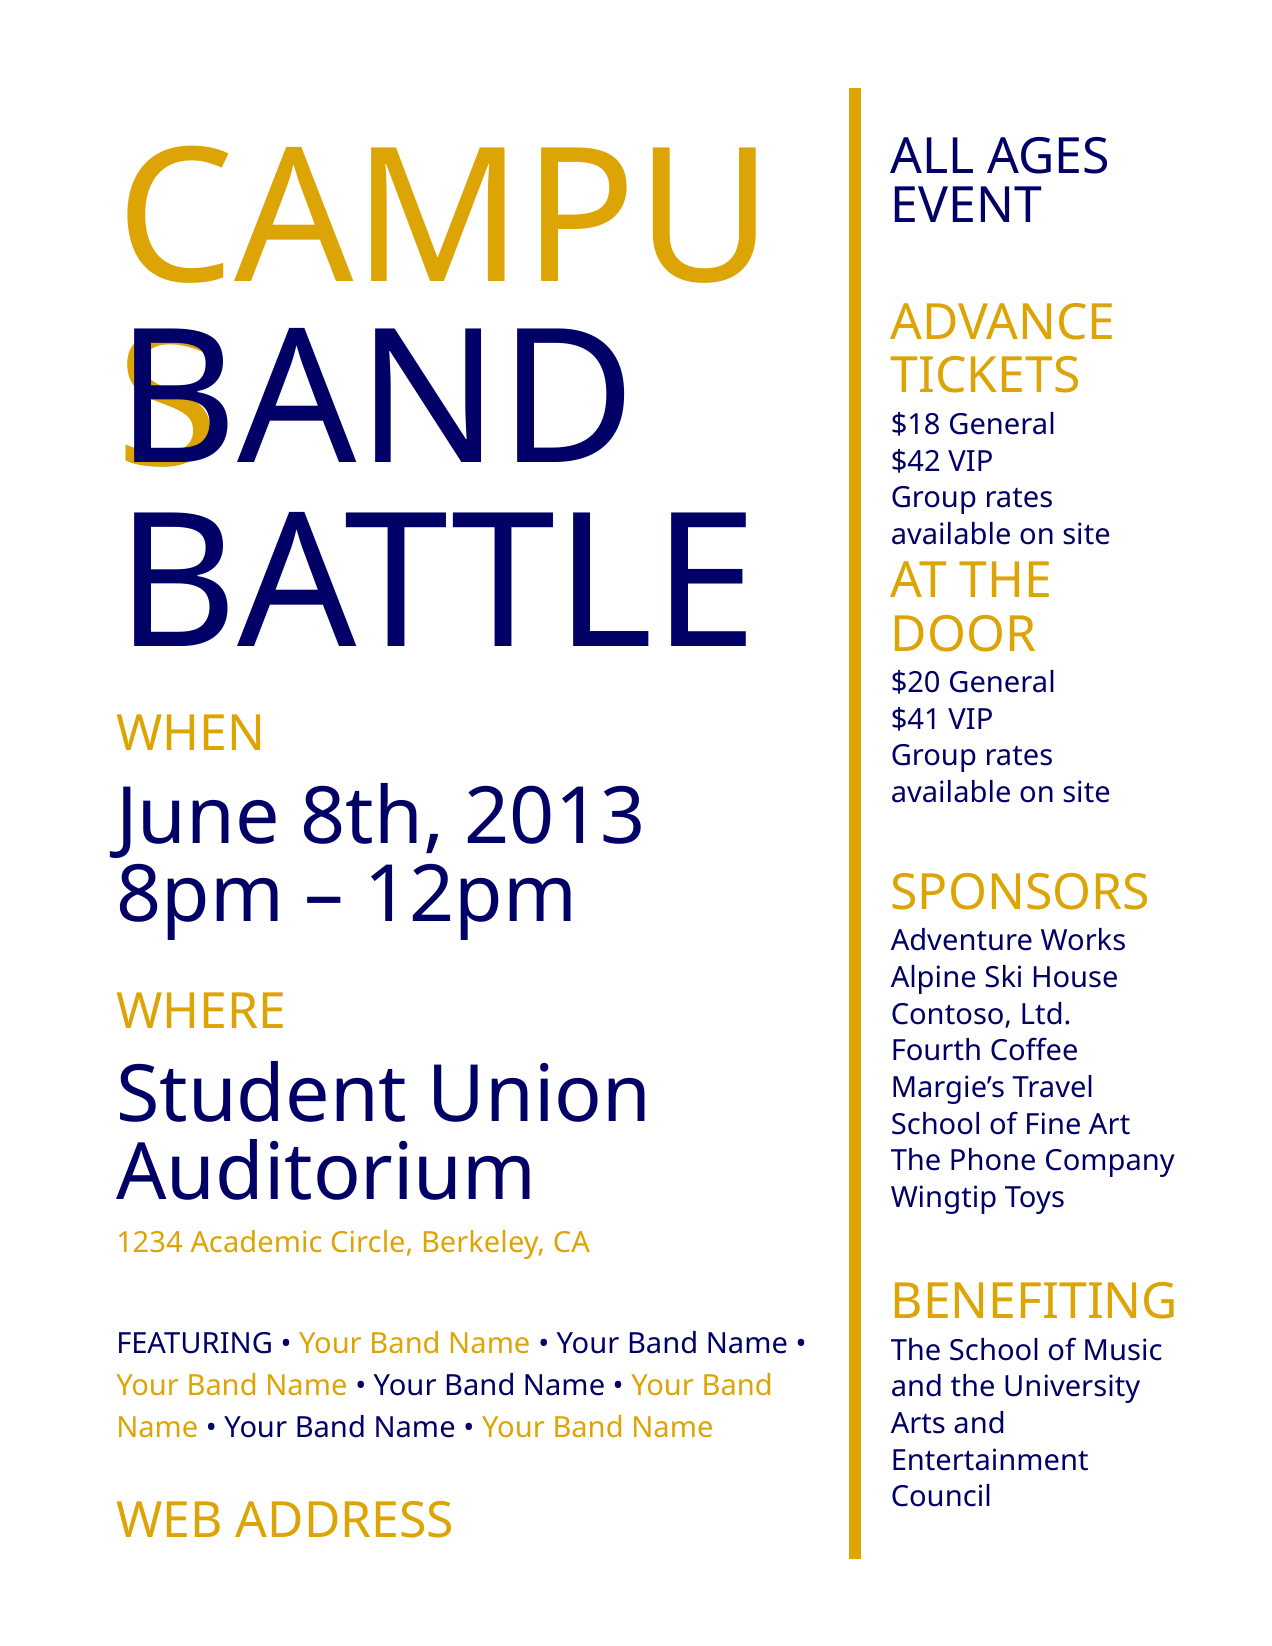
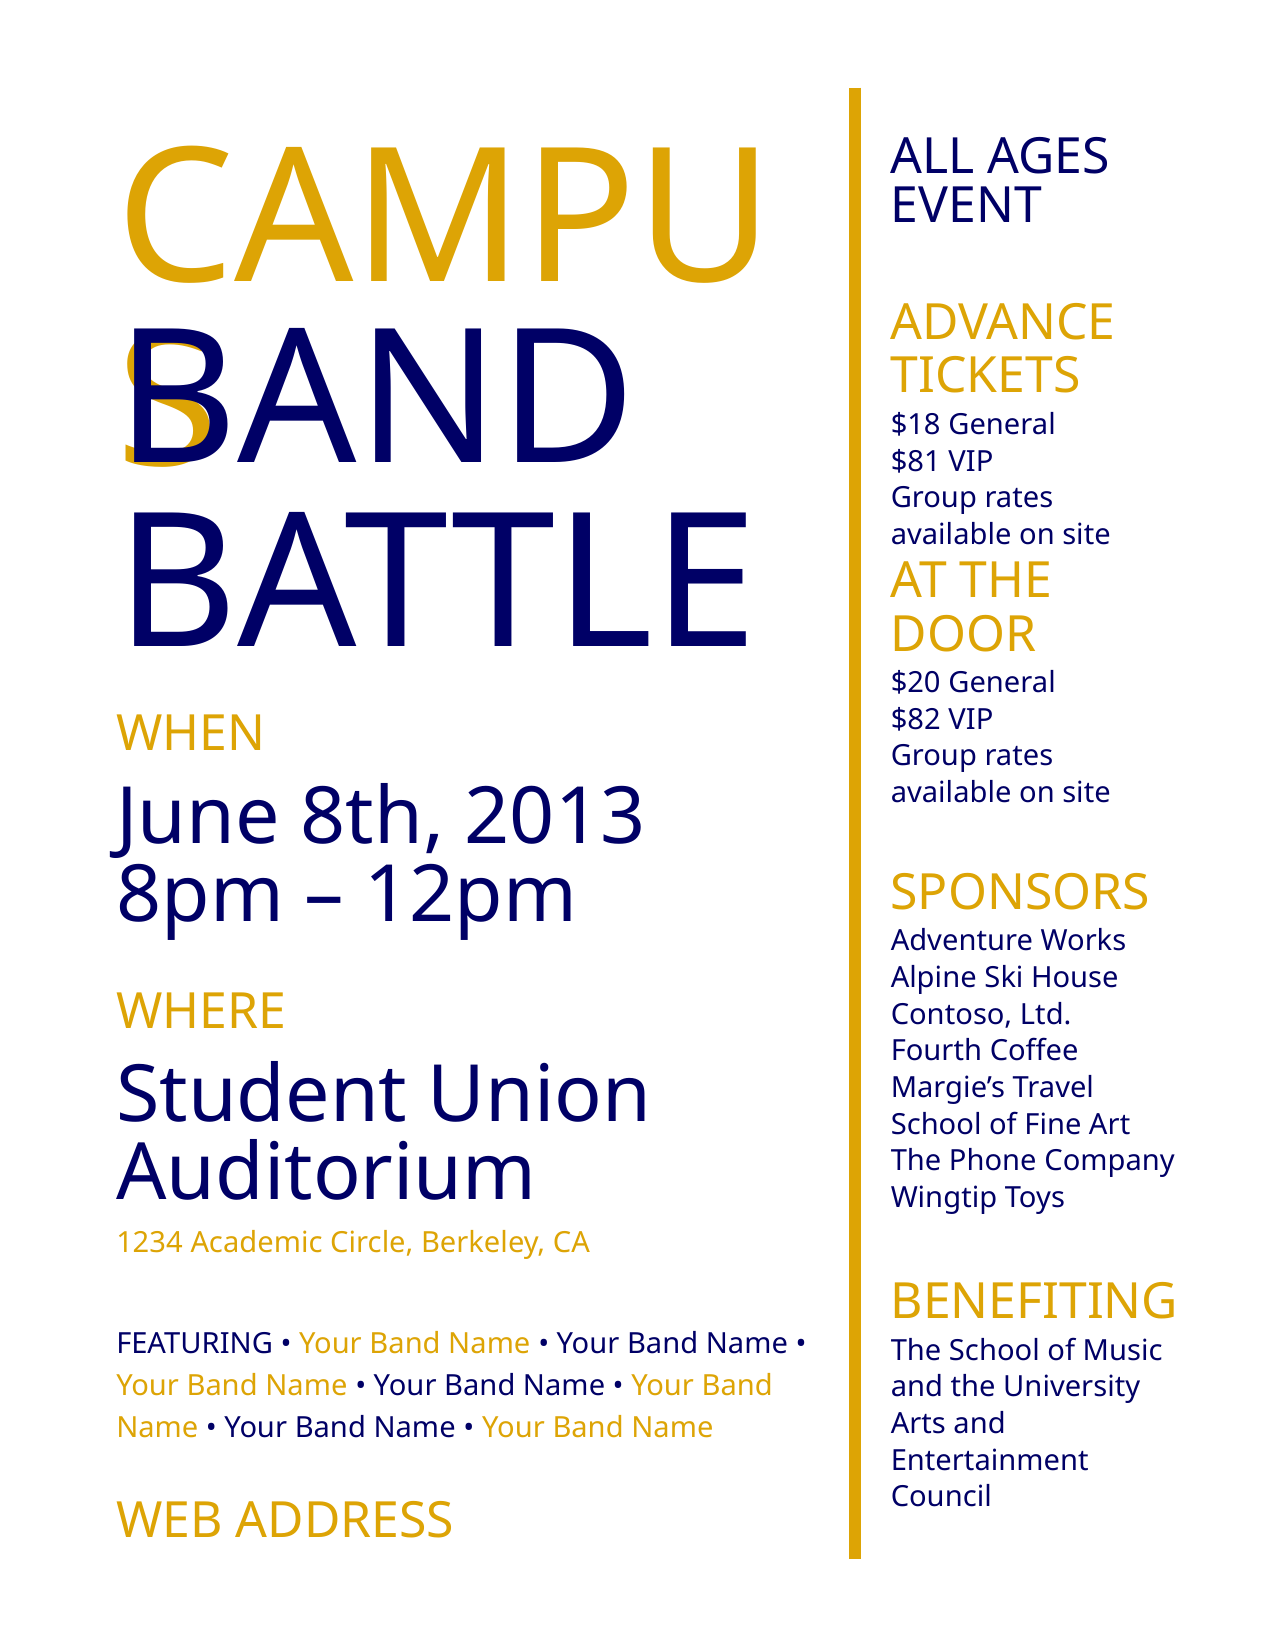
$42: $42 -> $81
$41: $41 -> $82
